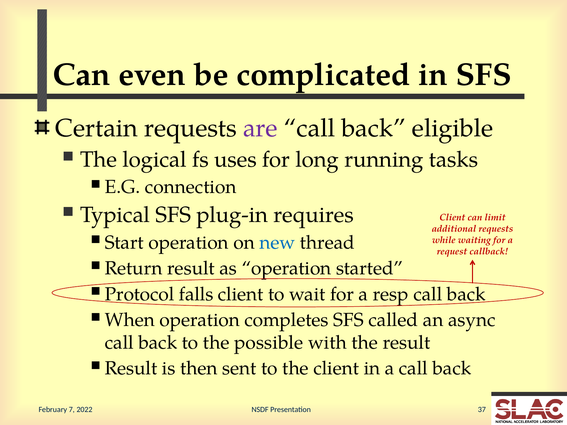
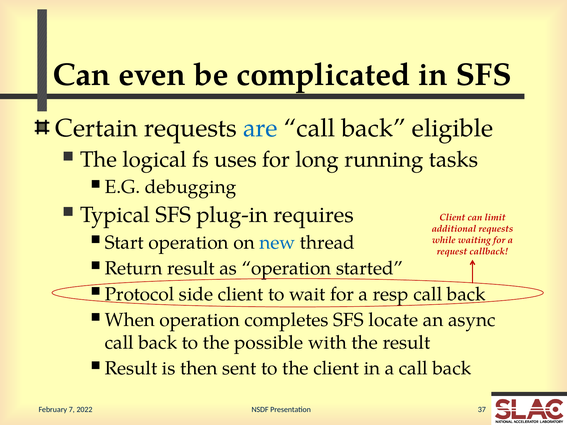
are colour: purple -> blue
connection: connection -> debugging
falls: falls -> side
called: called -> locate
